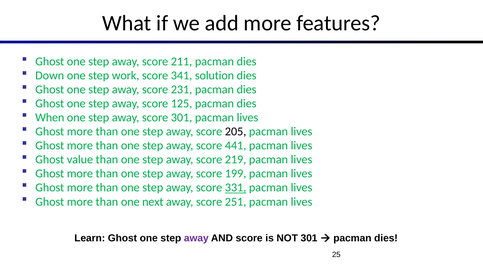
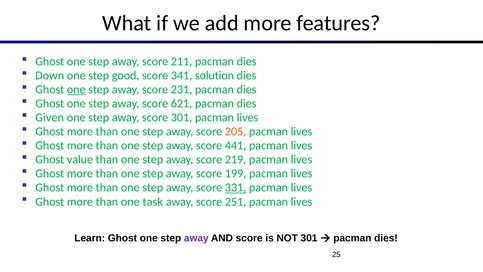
work: work -> good
one at (76, 89) underline: none -> present
125: 125 -> 621
When: When -> Given
205 colour: black -> orange
next: next -> task
